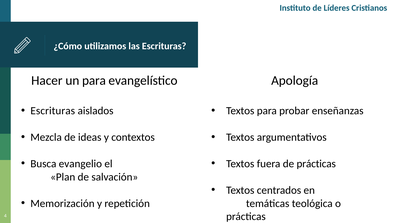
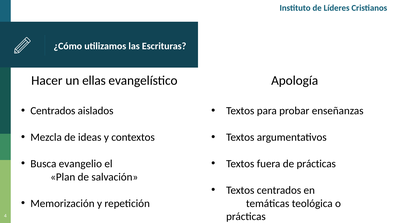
un para: para -> ellas
Escrituras at (53, 111): Escrituras -> Centrados
